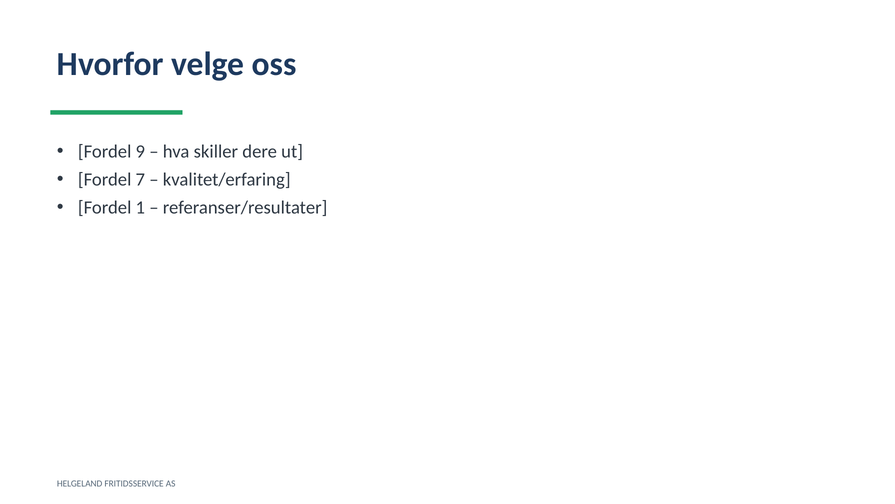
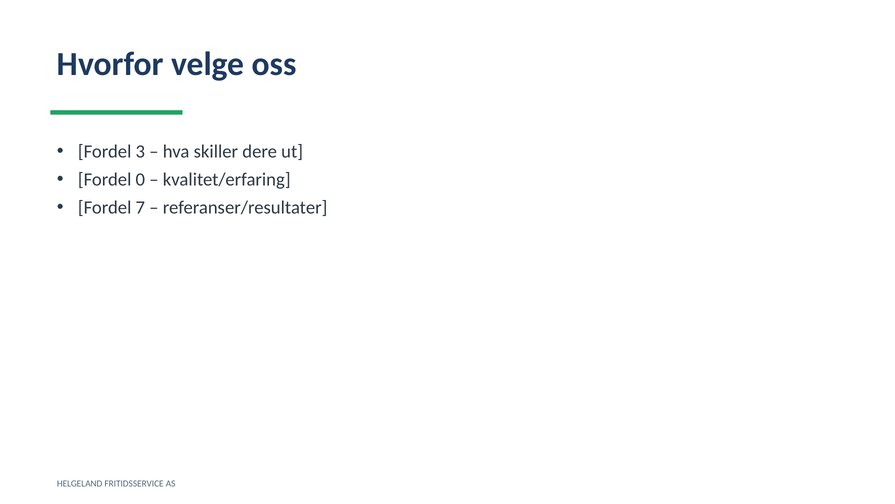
9: 9 -> 3
7: 7 -> 0
1: 1 -> 7
